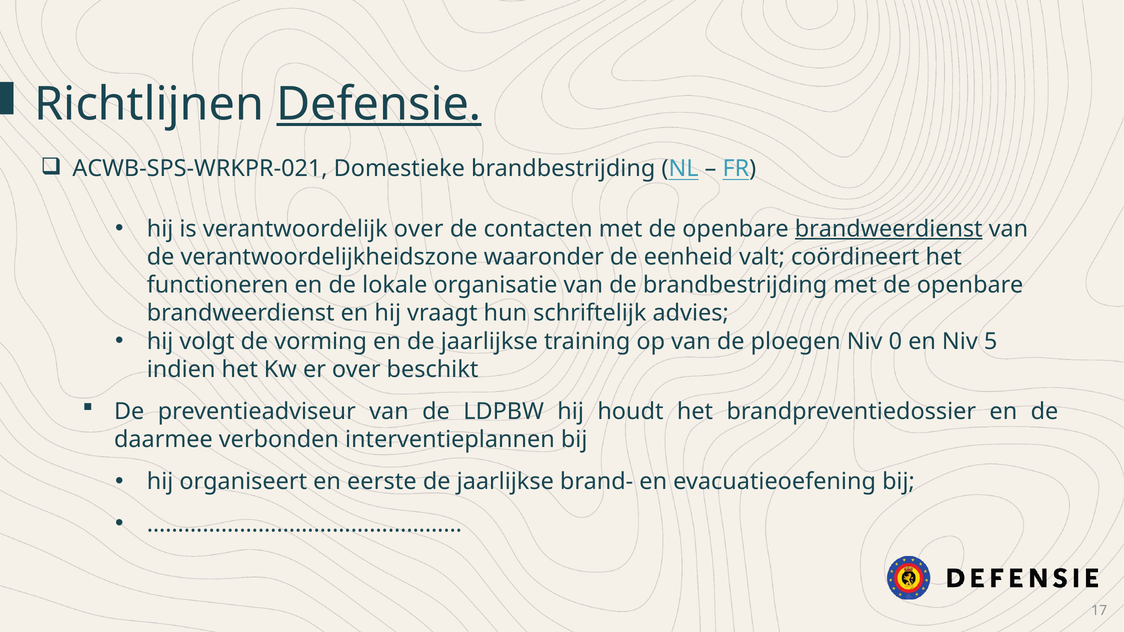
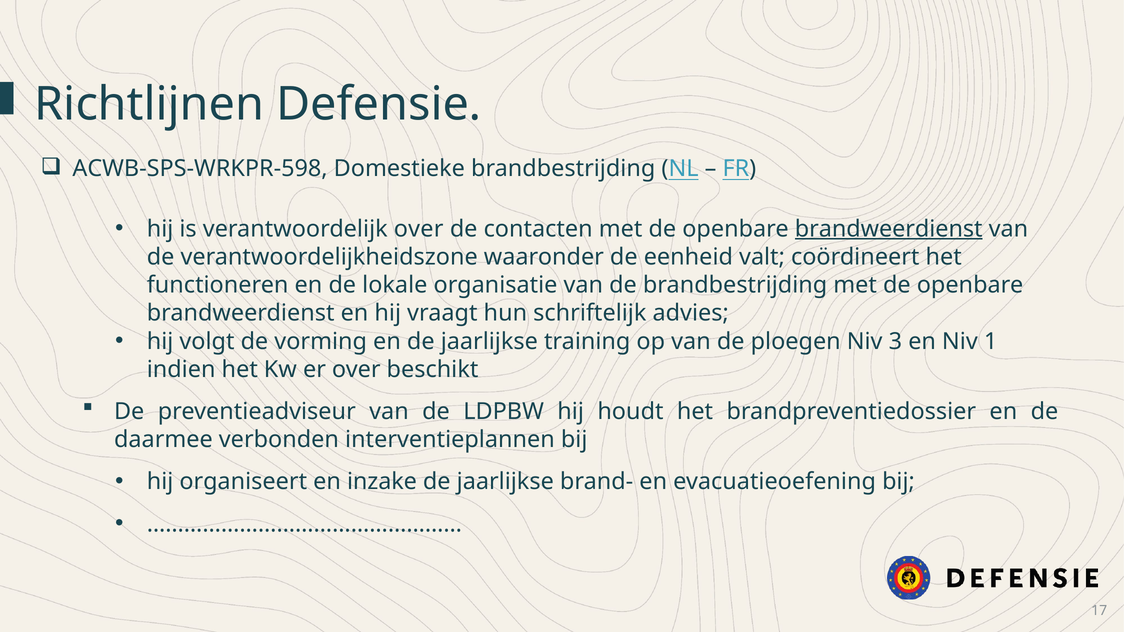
Defensie underline: present -> none
ACWB-SPS-WRKPR-021: ACWB-SPS-WRKPR-021 -> ACWB-SPS-WRKPR-598
0: 0 -> 3
5: 5 -> 1
eerste: eerste -> inzake
